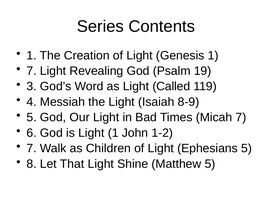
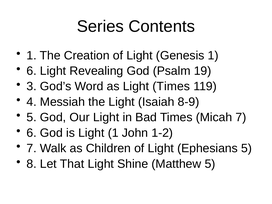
7 at (32, 71): 7 -> 6
Light Called: Called -> Times
